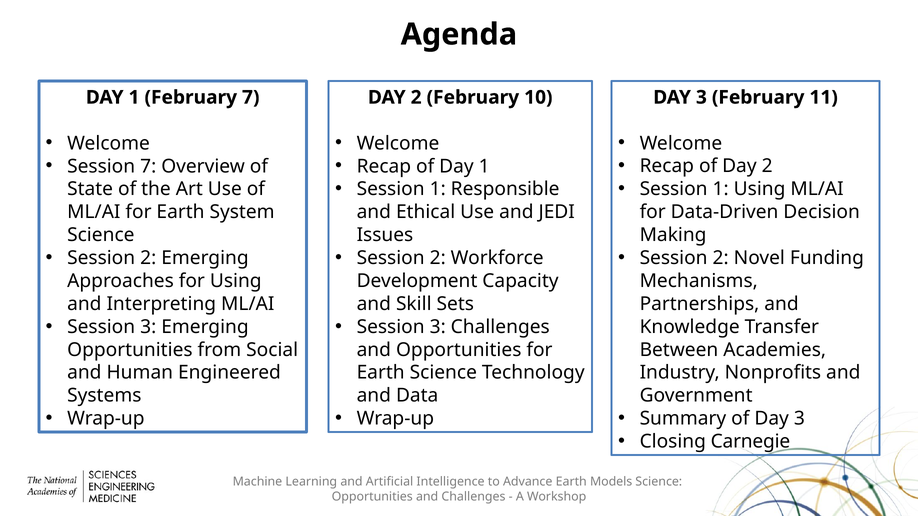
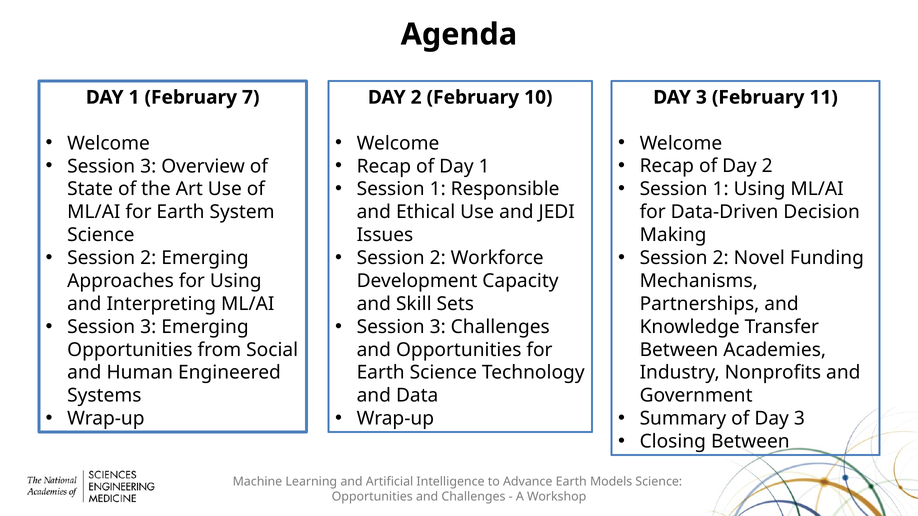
7 at (148, 166): 7 -> 3
Closing Carnegie: Carnegie -> Between
